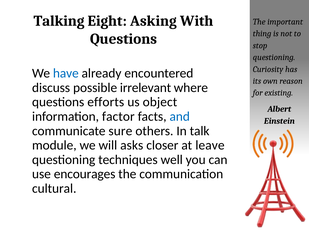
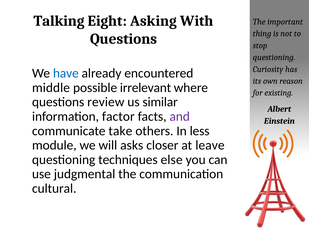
discuss: discuss -> middle
efforts: efforts -> review
object: object -> similar
and colour: blue -> purple
sure: sure -> take
talk: talk -> less
well: well -> else
encourages: encourages -> judgmental
